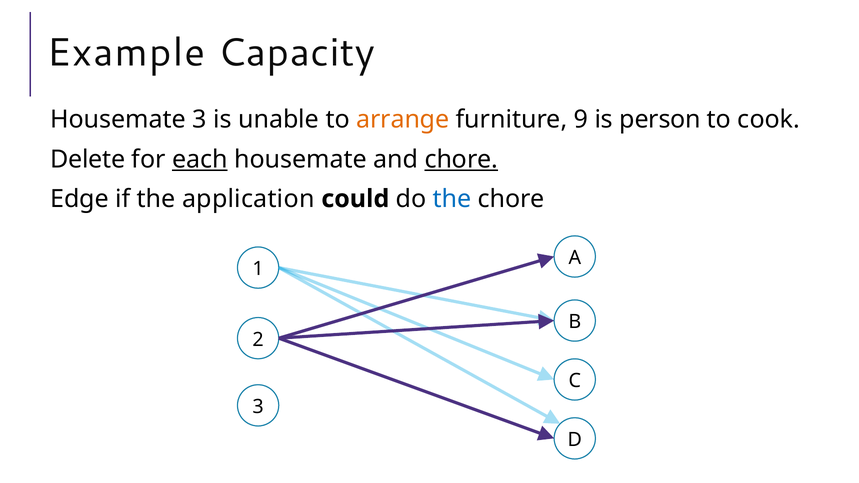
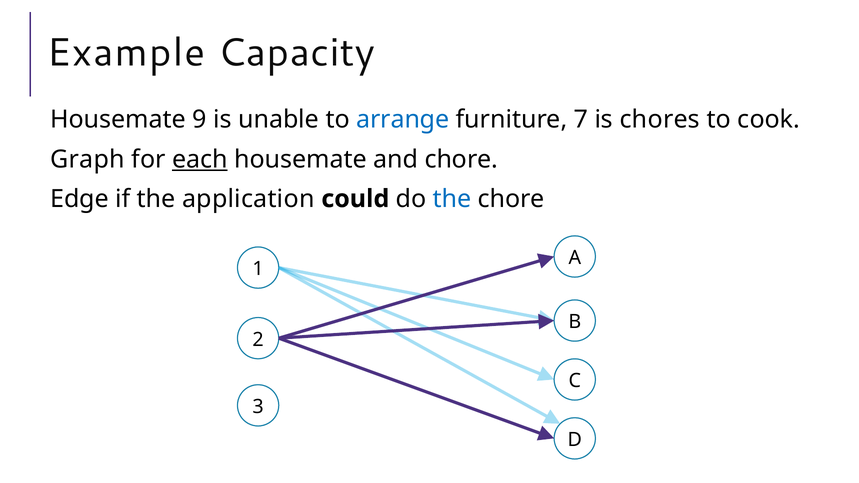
Housemate 3: 3 -> 9
arrange colour: orange -> blue
9: 9 -> 7
person: person -> chores
Delete: Delete -> Graph
chore at (461, 159) underline: present -> none
